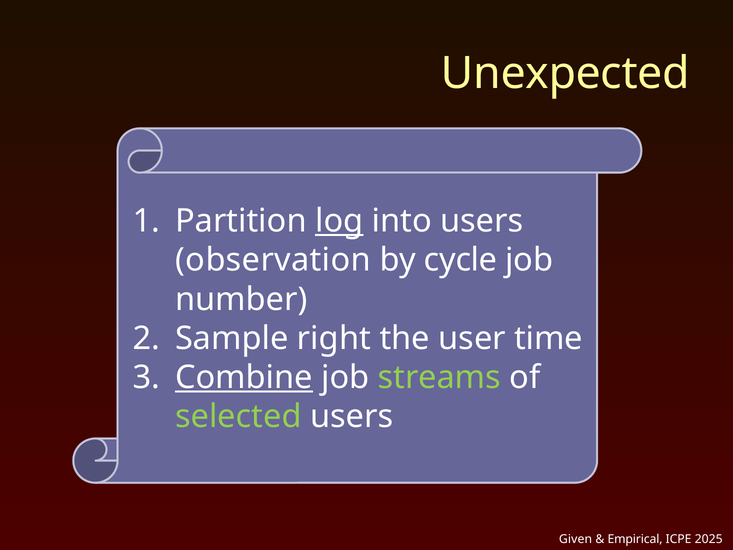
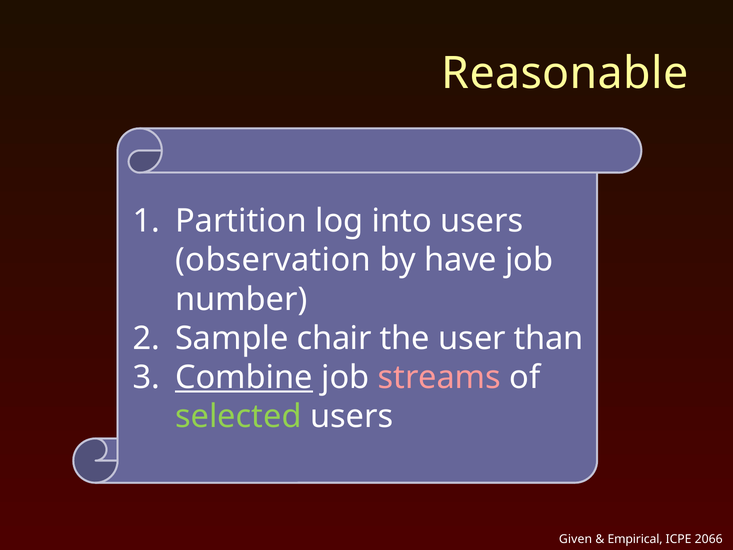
Unexpected: Unexpected -> Reasonable
log underline: present -> none
cycle: cycle -> have
right: right -> chair
time: time -> than
streams colour: light green -> pink
2025: 2025 -> 2066
